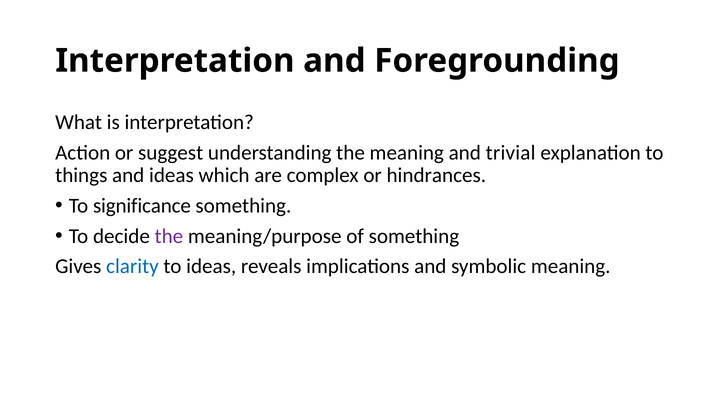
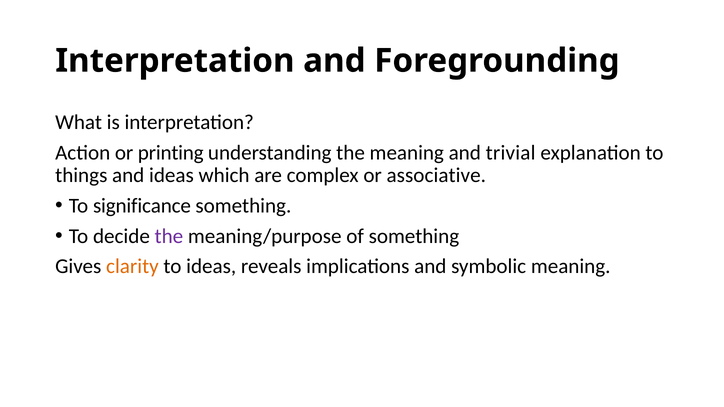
suggest: suggest -> printing
hindrances: hindrances -> associative
clarity colour: blue -> orange
